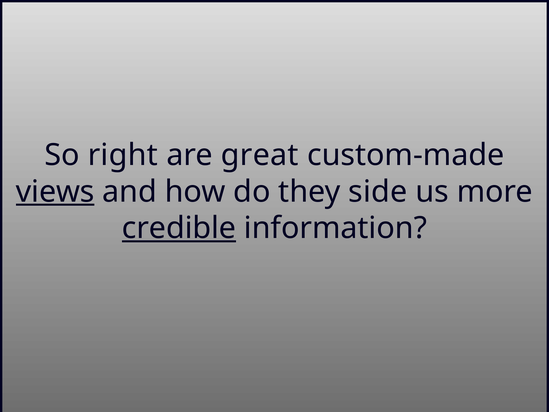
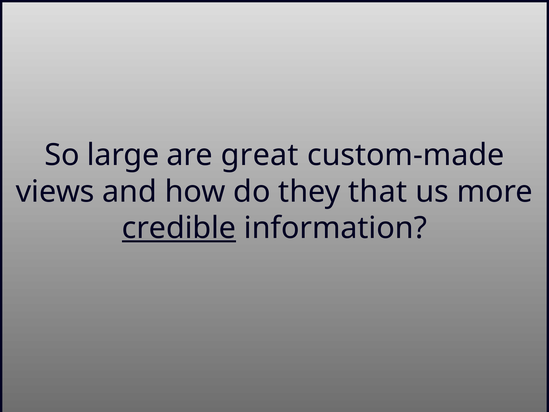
right: right -> large
views underline: present -> none
side: side -> that
